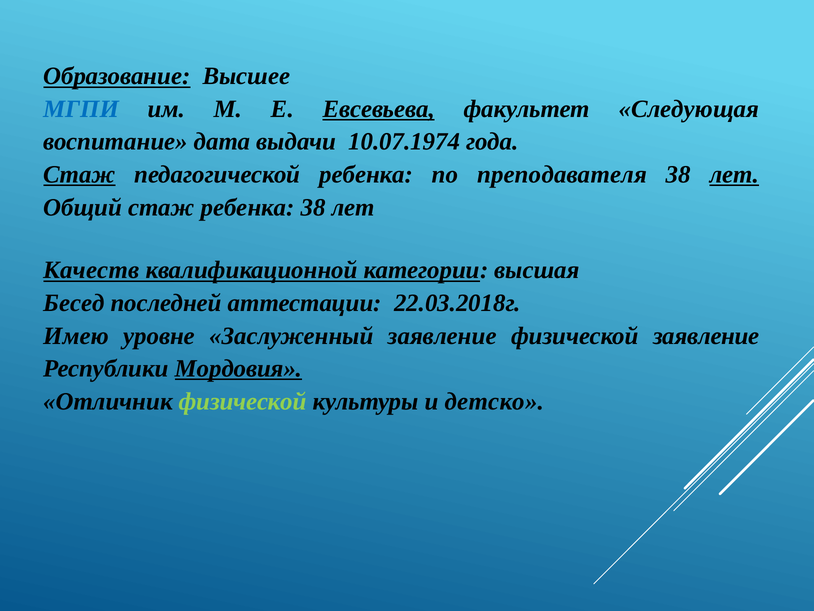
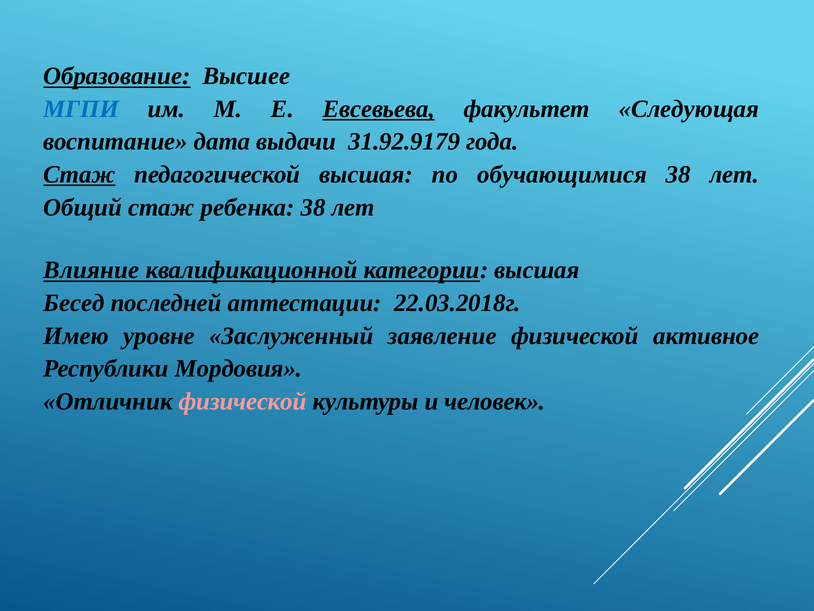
10.07.1974: 10.07.1974 -> 31.92.9179
педагогической ребенка: ребенка -> высшая
преподавателя: преподавателя -> обучающимися
лет at (734, 174) underline: present -> none
Качеств: Качеств -> Влияние
физической заявление: заявление -> активное
Мордовия underline: present -> none
физической at (243, 401) colour: light green -> pink
детско: детско -> человек
